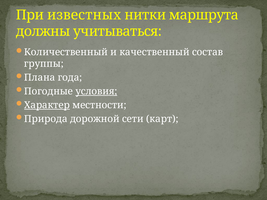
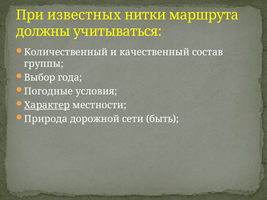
Плана: Плана -> Выбор
условия underline: present -> none
карт: карт -> быть
